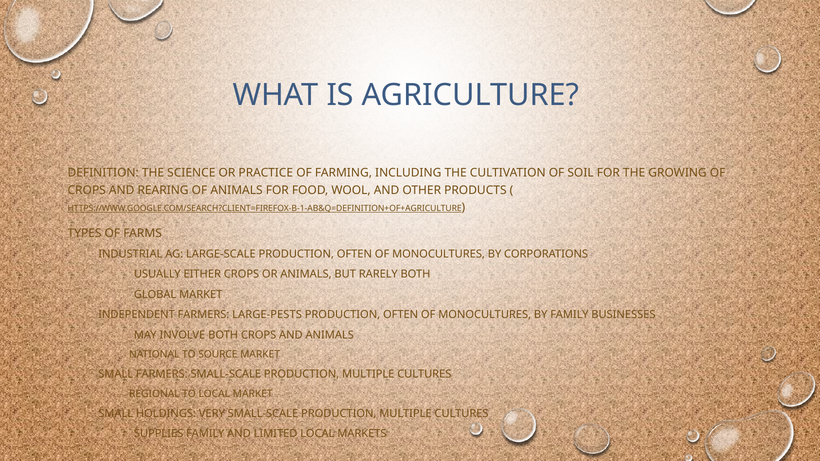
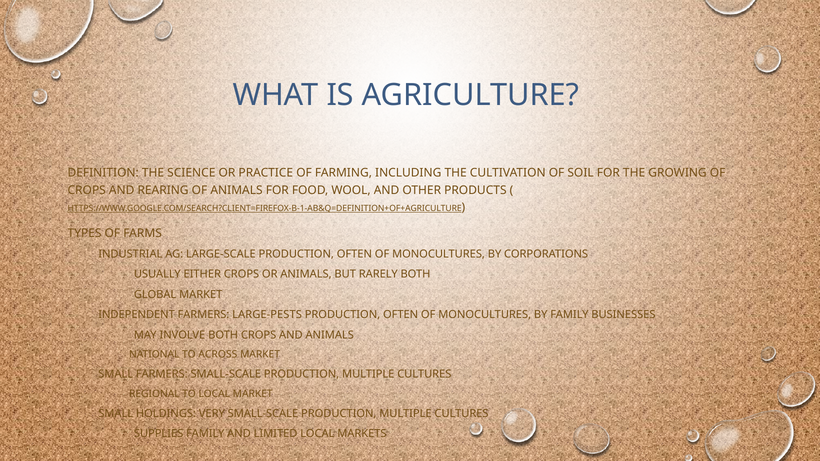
SOURCE: SOURCE -> ACROSS
